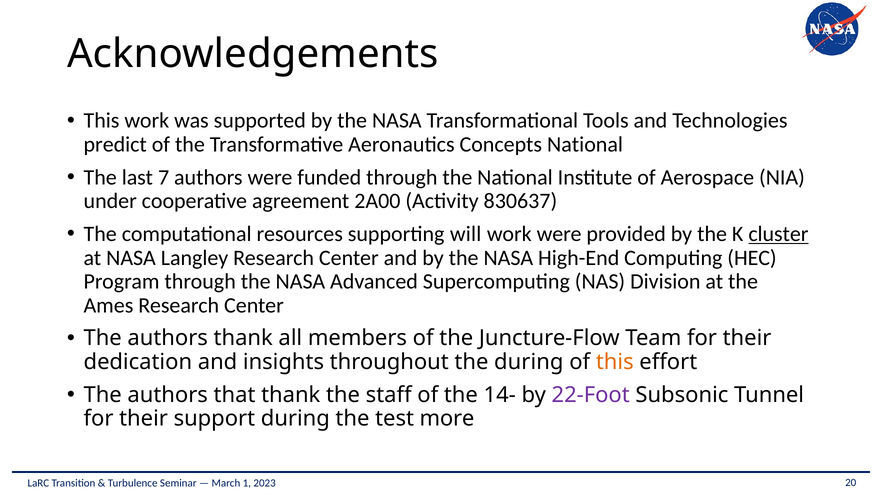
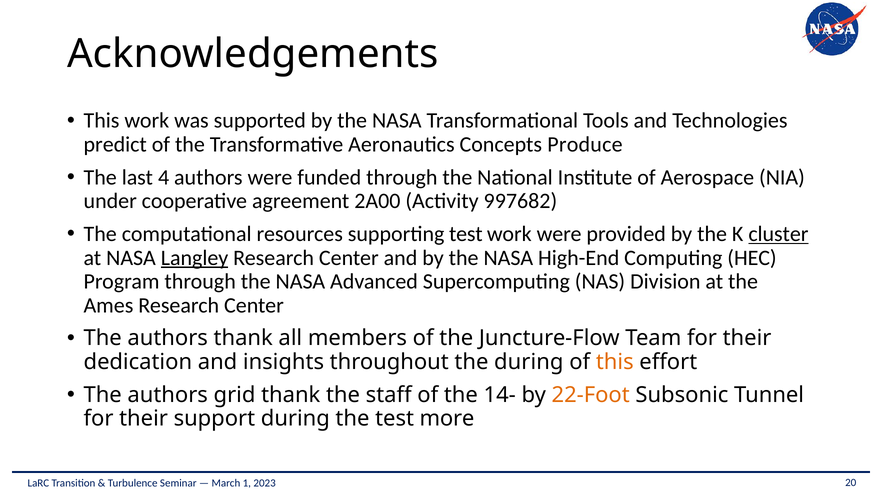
Concepts National: National -> Produce
7: 7 -> 4
830637: 830637 -> 997682
supporting will: will -> test
Langley underline: none -> present
that: that -> grid
22-Foot colour: purple -> orange
